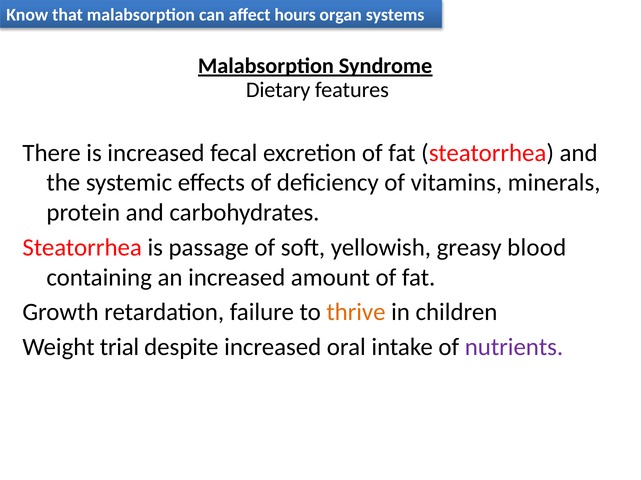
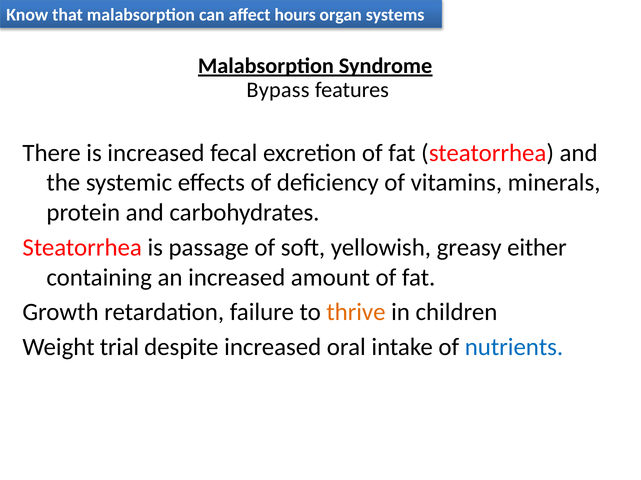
Dietary: Dietary -> Bypass
blood: blood -> either
nutrients colour: purple -> blue
